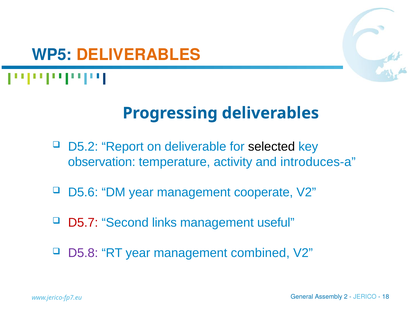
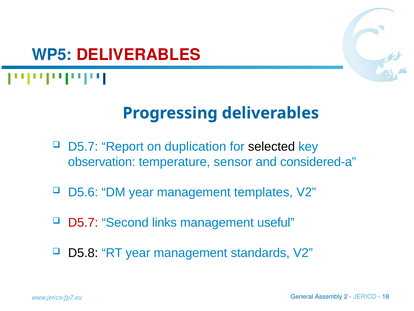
DELIVERABLES at (138, 55) colour: orange -> red
D5.2 at (83, 146): D5.2 -> D5.7
deliverable: deliverable -> duplication
activity: activity -> sensor
introduces-a: introduces-a -> considered-a
cooperate: cooperate -> templates
D5.8 colour: purple -> black
combined: combined -> standards
